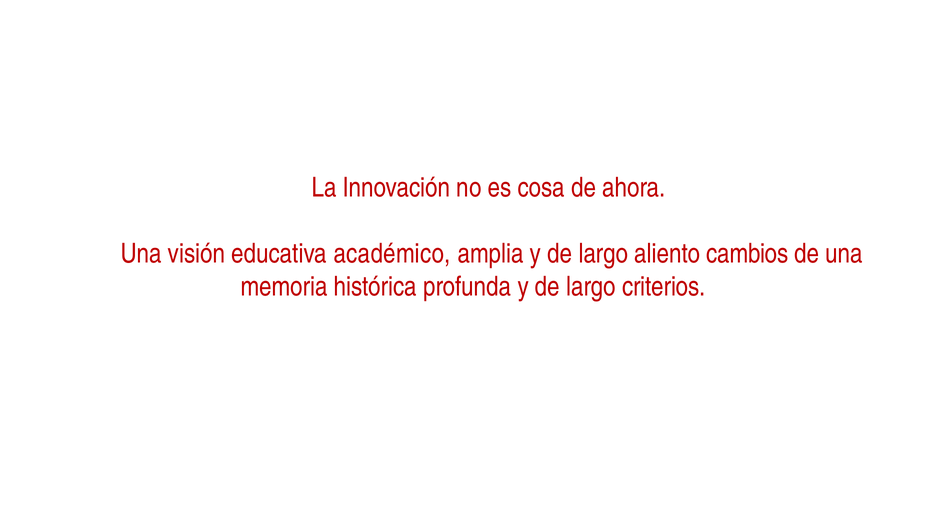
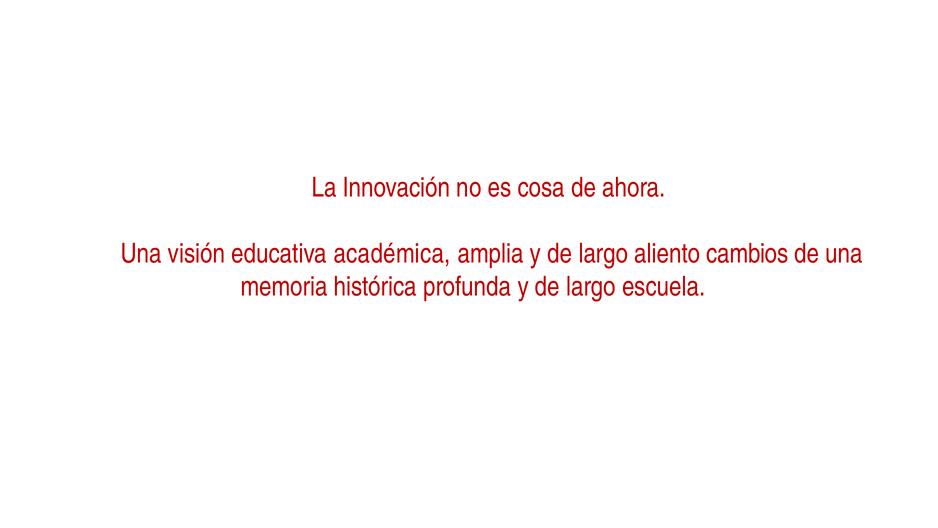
académico: académico -> académica
criterios: criterios -> escuela
